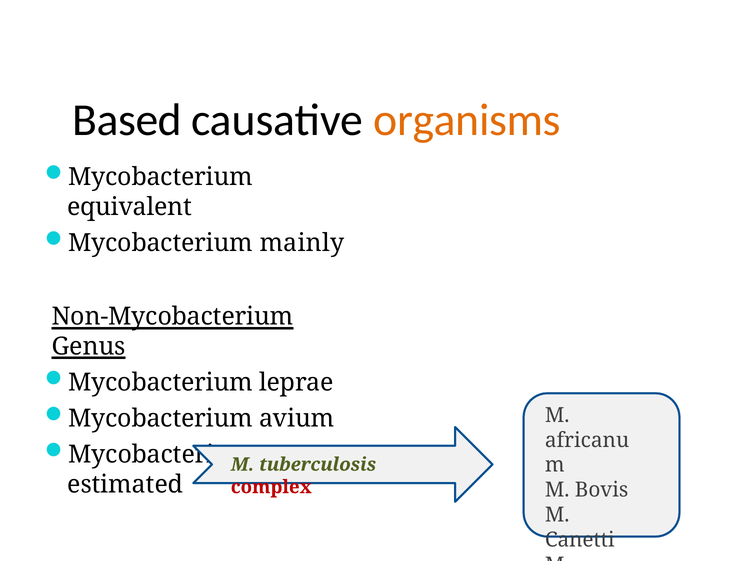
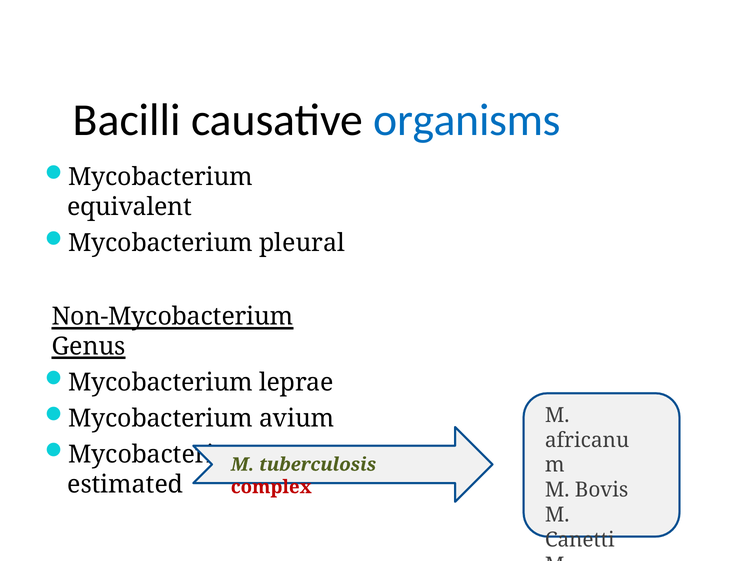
Based: Based -> Bacilli
organisms colour: orange -> blue
mainly: mainly -> pleural
